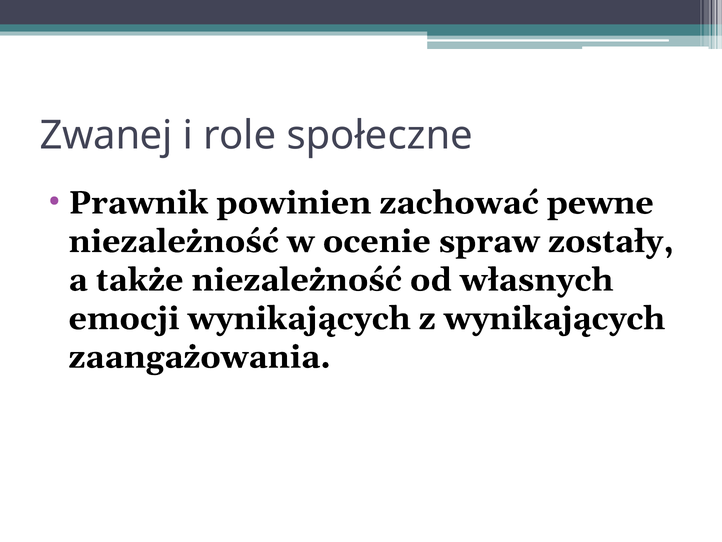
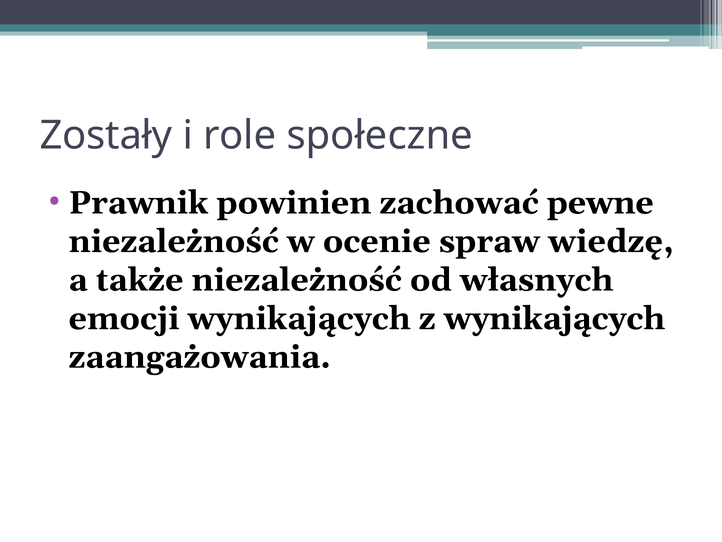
Zwanej: Zwanej -> Zostały
zostały: zostały -> wiedzę
